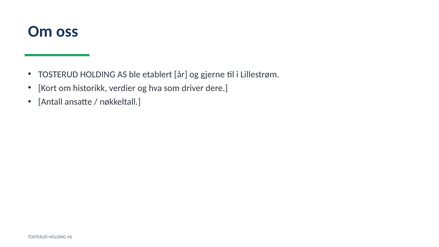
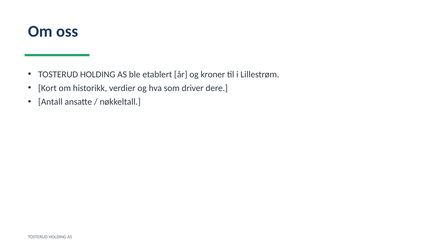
gjerne: gjerne -> kroner
